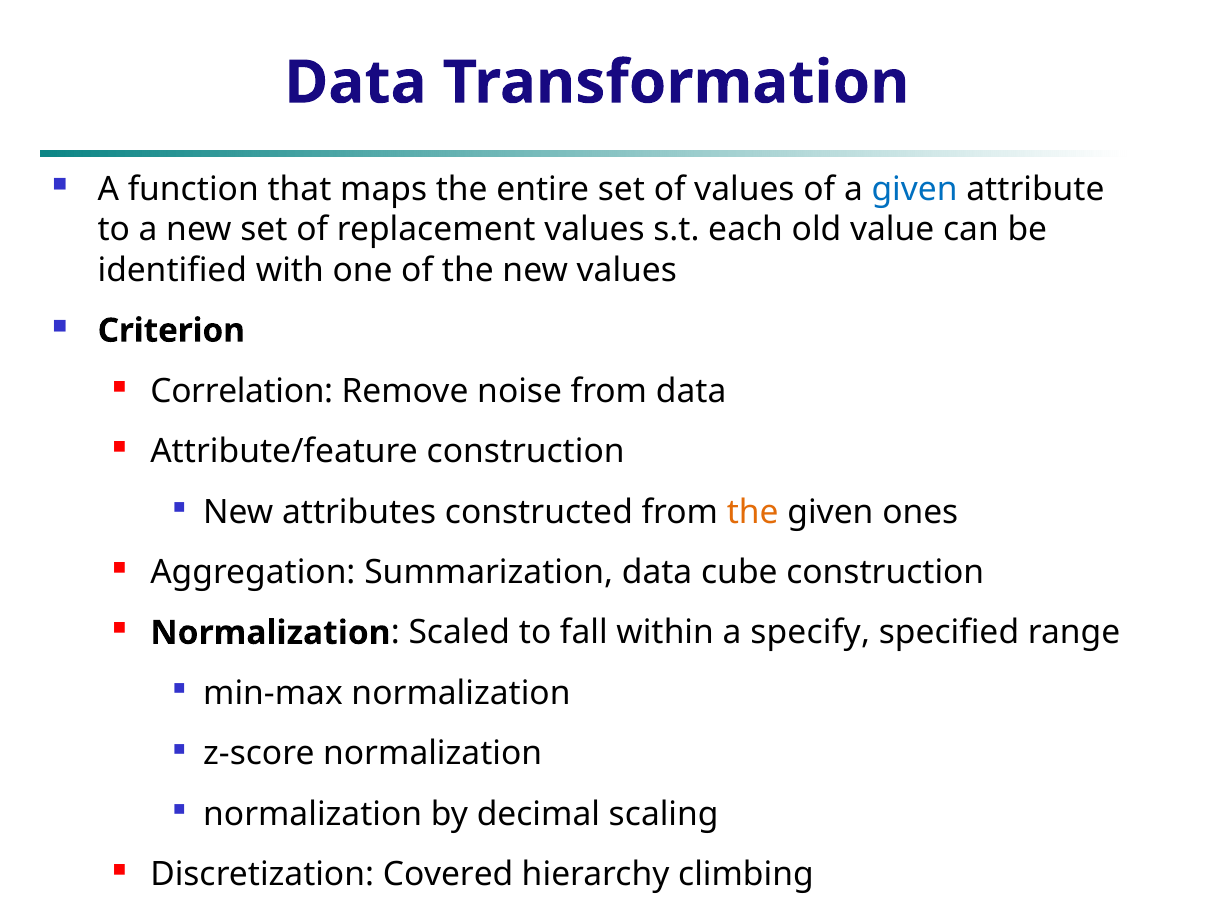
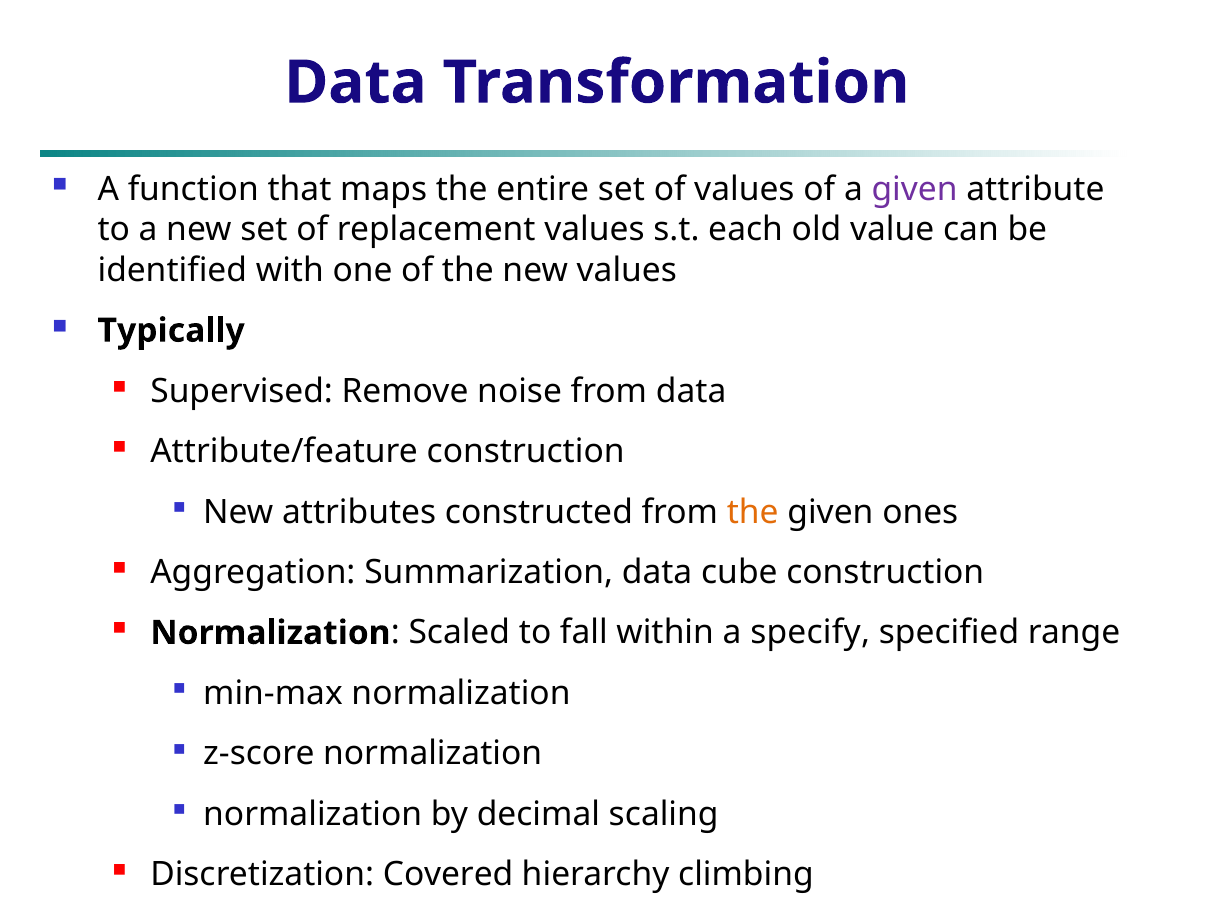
given at (915, 189) colour: blue -> purple
Criterion: Criterion -> Typically
Correlation: Correlation -> Supervised
